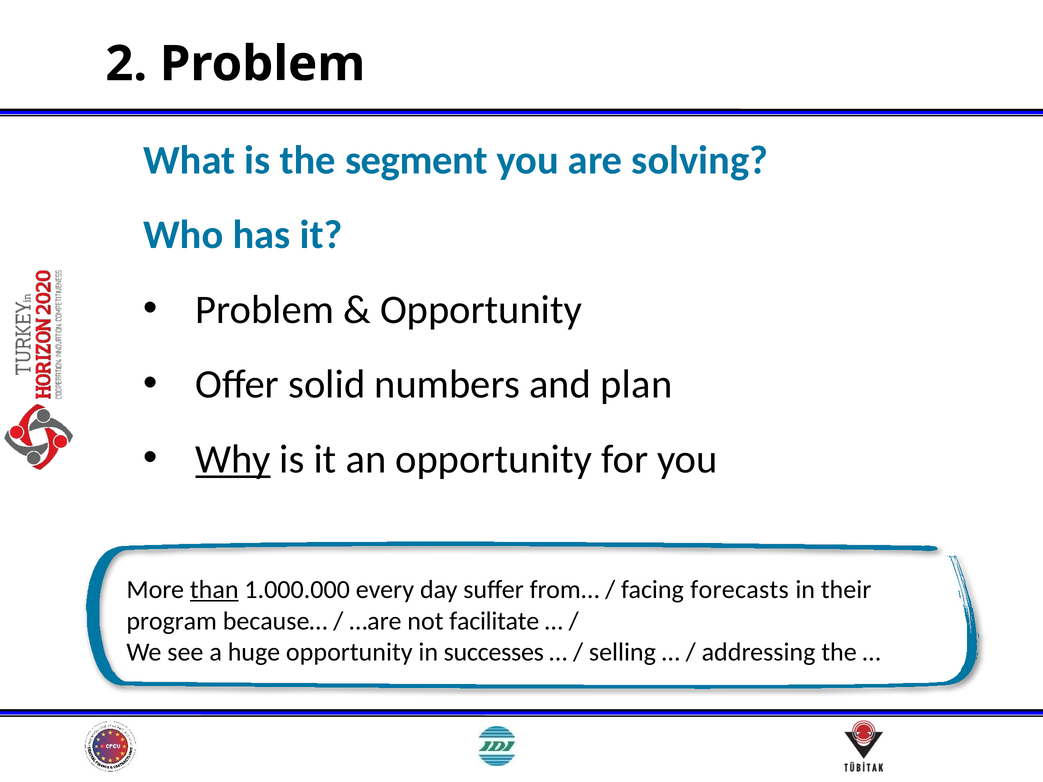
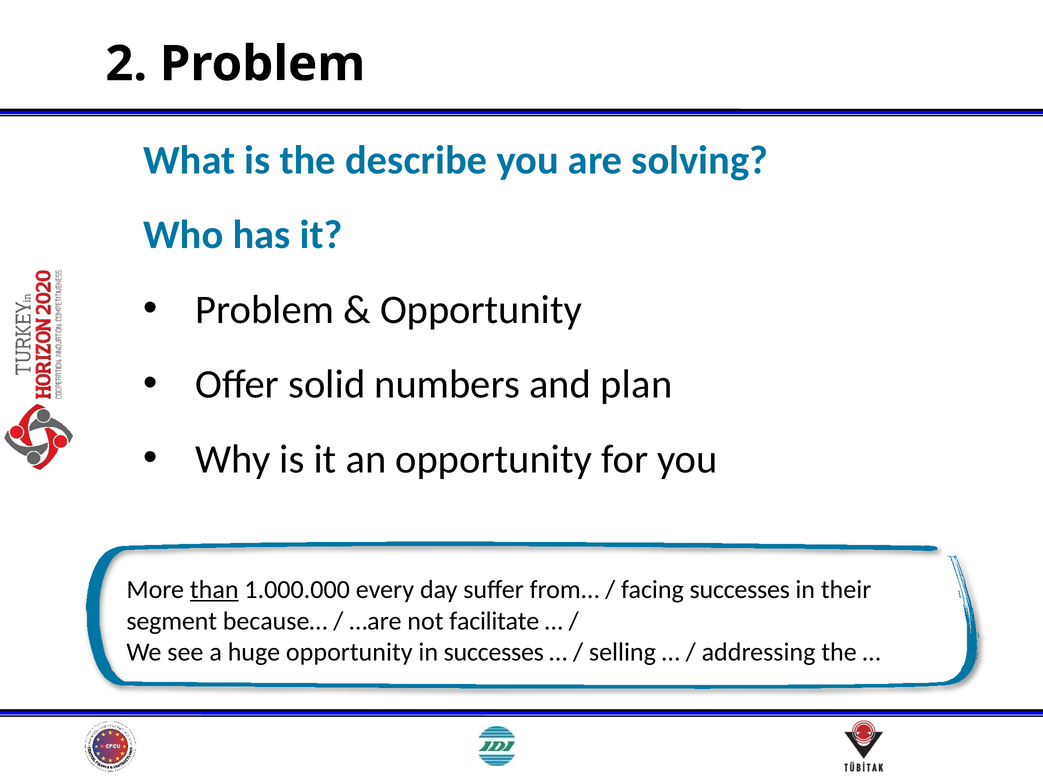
segment: segment -> describe
Why underline: present -> none
facing forecasts: forecasts -> successes
program: program -> segment
